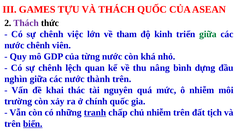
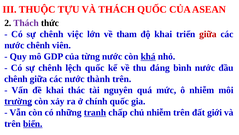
GAMES: GAMES -> THUỘC
độ kinh: kinh -> khai
giữa at (208, 34) colour: green -> red
khá underline: none -> present
lệch quan: quan -> quốc
nâng: nâng -> đáng
bình dựng: dựng -> nước
nghìn at (16, 79): nghìn -> chênh
trường underline: none -> present
tịch: tịch -> giới
